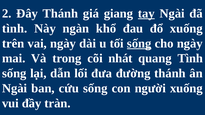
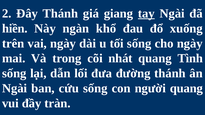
tình at (15, 28): tình -> hiền
sống at (139, 44) underline: present -> none
người xuống: xuống -> quang
